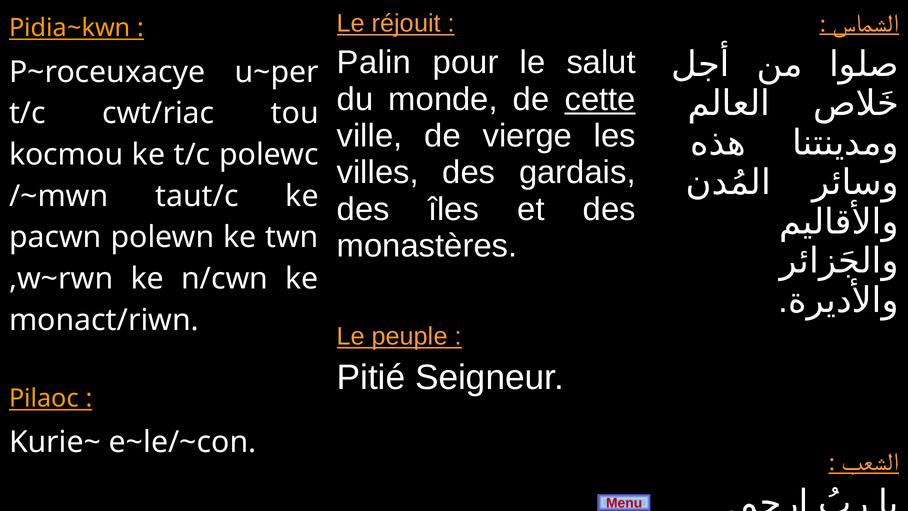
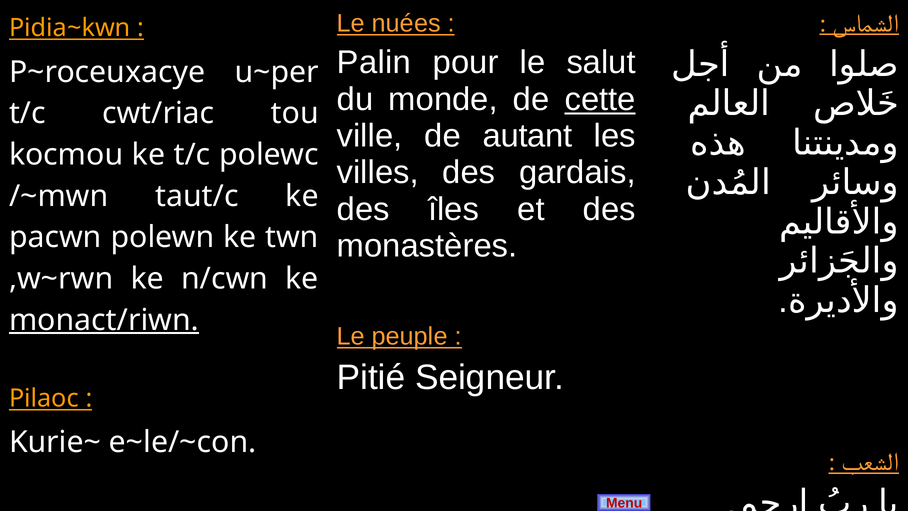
réjouit: réjouit -> nuées
vierge: vierge -> autant
monact/riwn underline: none -> present
